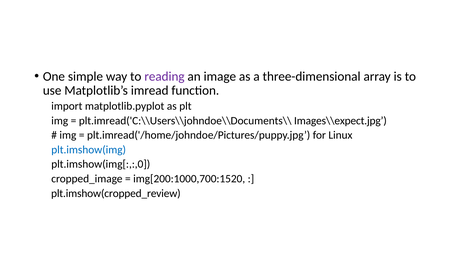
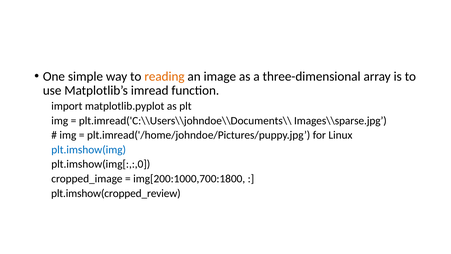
reading colour: purple -> orange
Images\\expect.jpg: Images\\expect.jpg -> Images\\sparse.jpg
img[200:1000,700:1520: img[200:1000,700:1520 -> img[200:1000,700:1800
